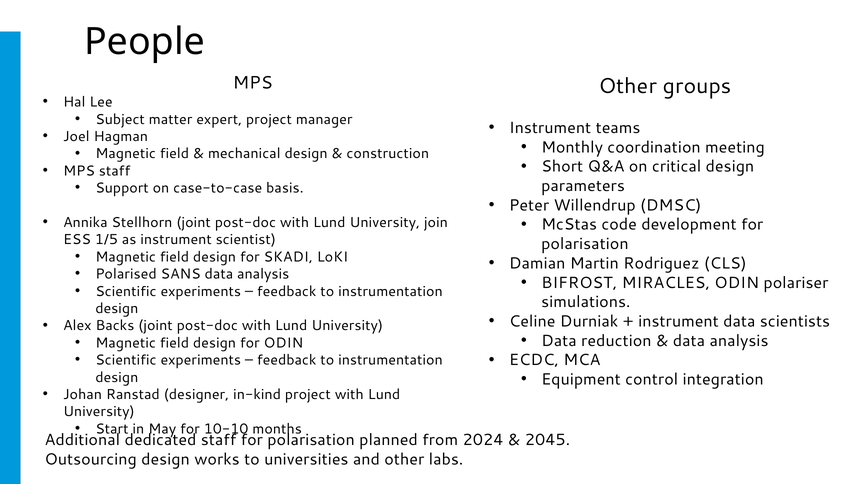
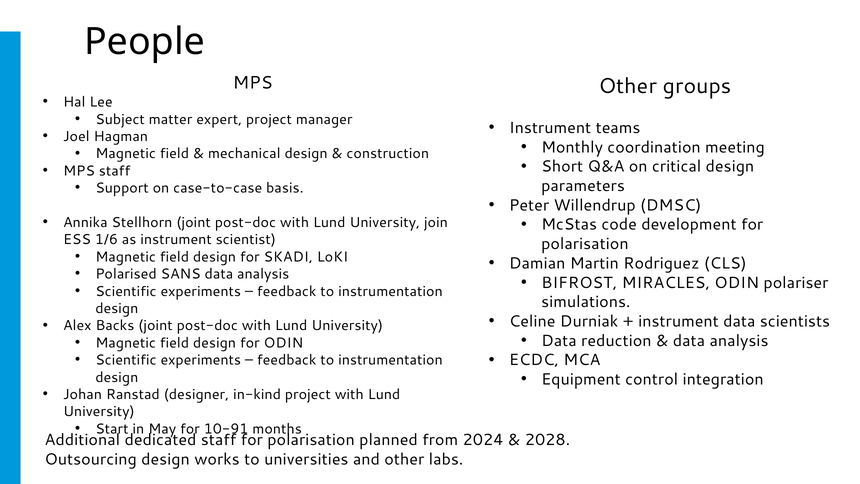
1/5: 1/5 -> 1/6
10-10: 10-10 -> 10-91
2045: 2045 -> 2028
